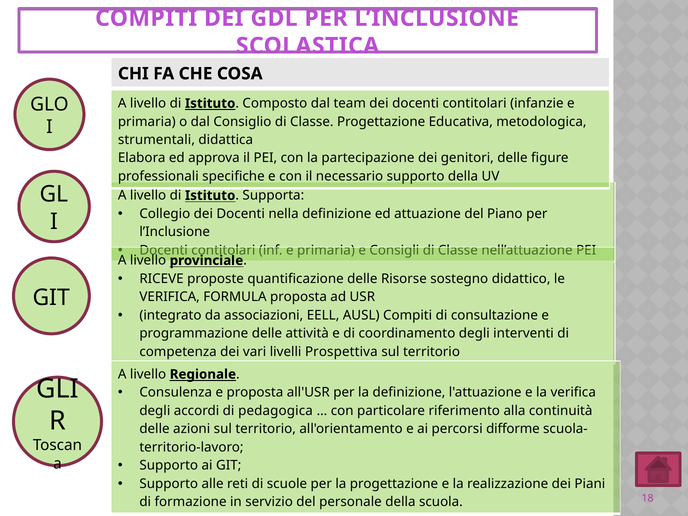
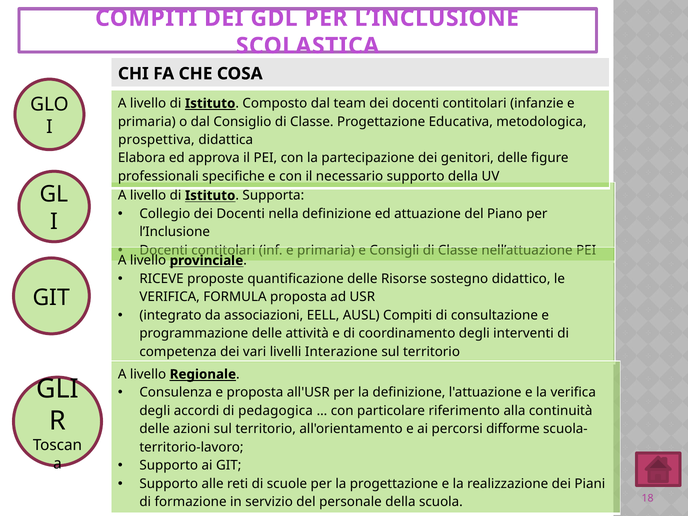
strumentali: strumentali -> prospettiva
Prospettiva: Prospettiva -> Interazione
